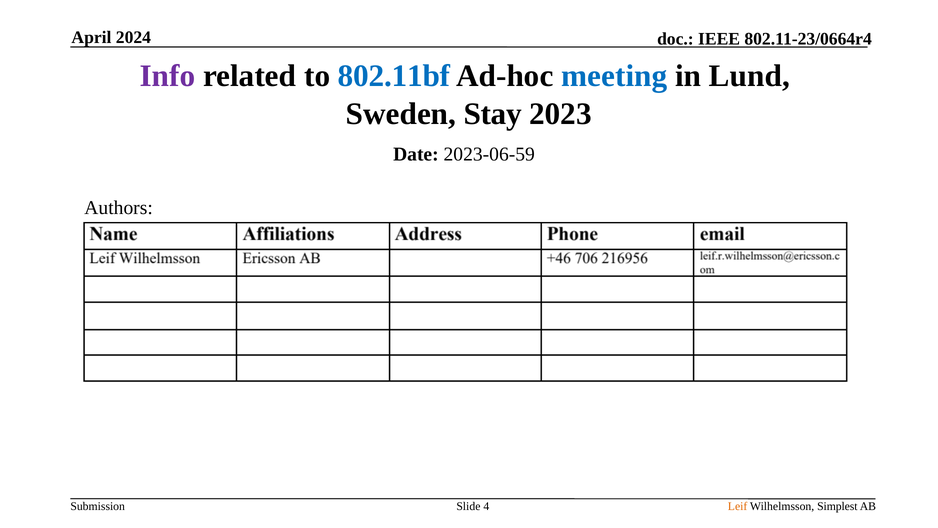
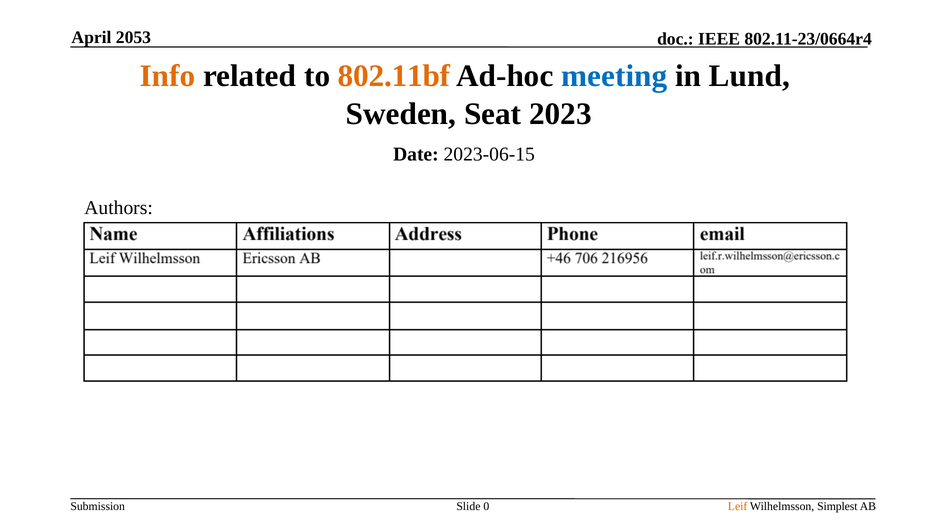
2024: 2024 -> 2053
Info colour: purple -> orange
802.11bf colour: blue -> orange
Stay: Stay -> Seat
2023-06-59: 2023-06-59 -> 2023-06-15
4: 4 -> 0
